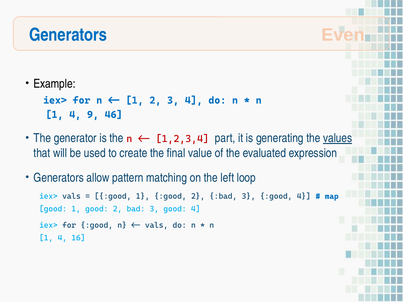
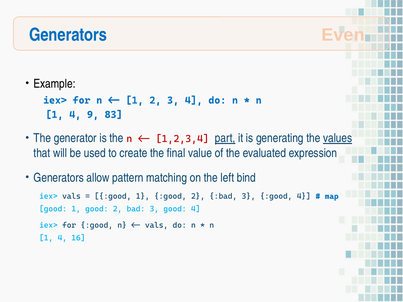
46: 46 -> 83
part underline: none -> present
loop: loop -> bind
